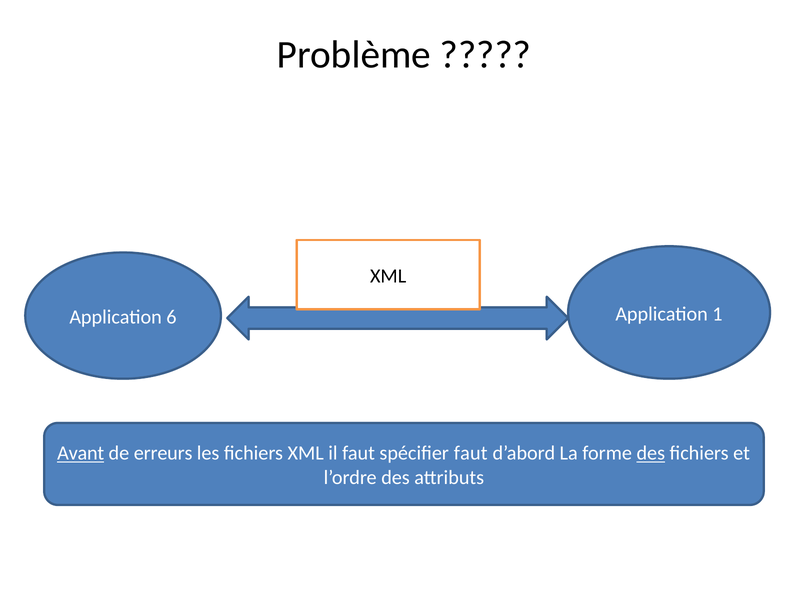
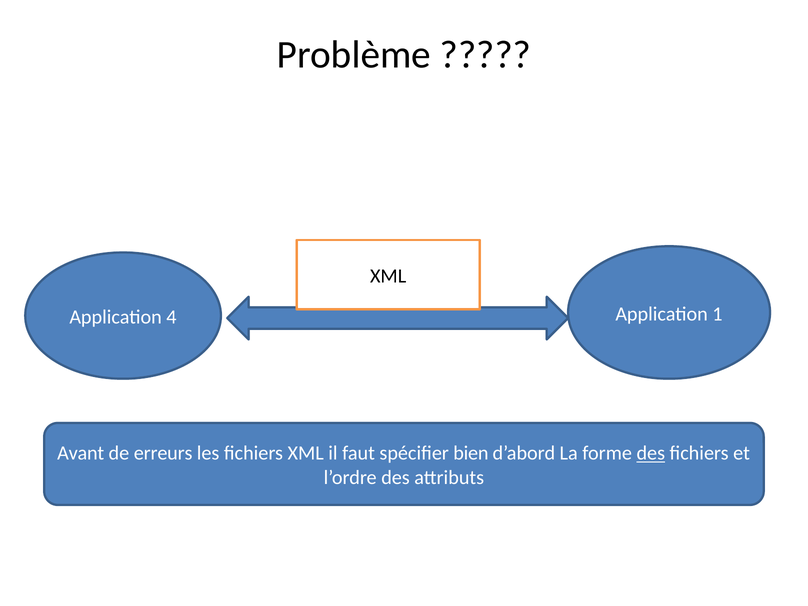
6: 6 -> 4
Avant underline: present -> none
spécifier faut: faut -> bien
